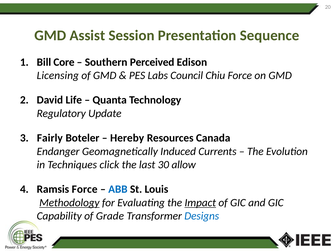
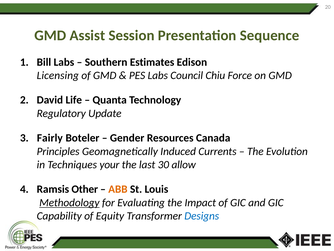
Bill Core: Core -> Labs
Perceived: Perceived -> Estimates
Hereby: Hereby -> Gender
Endanger: Endanger -> Principles
click: click -> your
Ramsis Force: Force -> Other
ABB colour: blue -> orange
Impact underline: present -> none
Grade: Grade -> Equity
